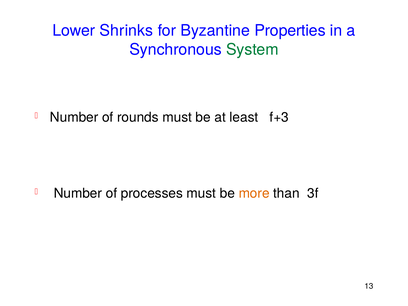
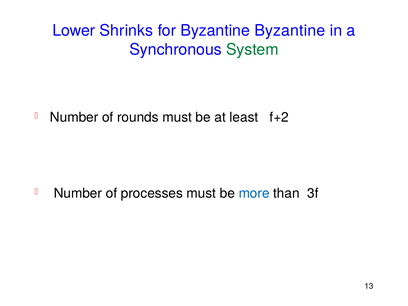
Byzantine Properties: Properties -> Byzantine
f+3: f+3 -> f+2
more colour: orange -> blue
